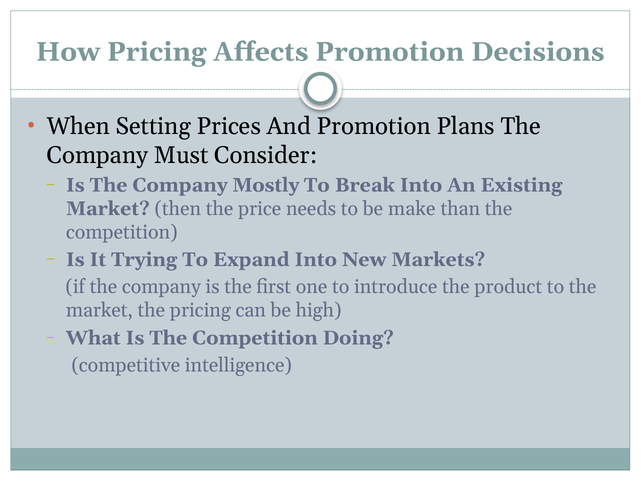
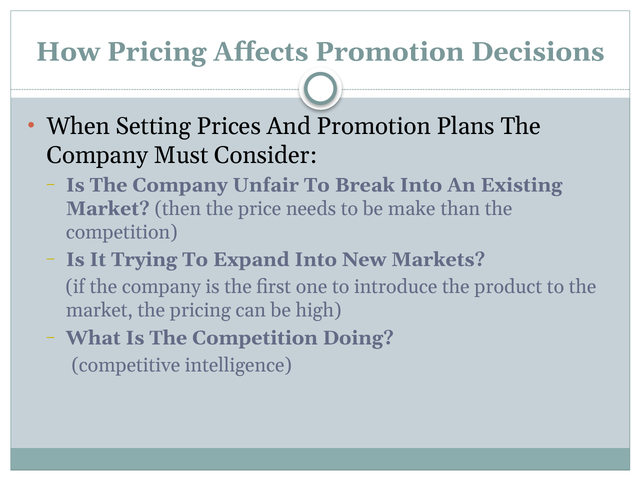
Mostly: Mostly -> Unfair
